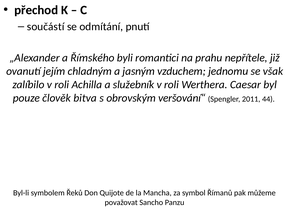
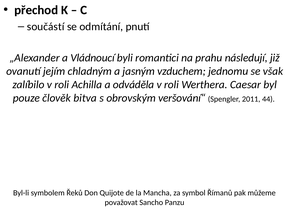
Římského: Římského -> Vládnoucí
nepřítele: nepřítele -> následují
služebník: služebník -> odváděla
